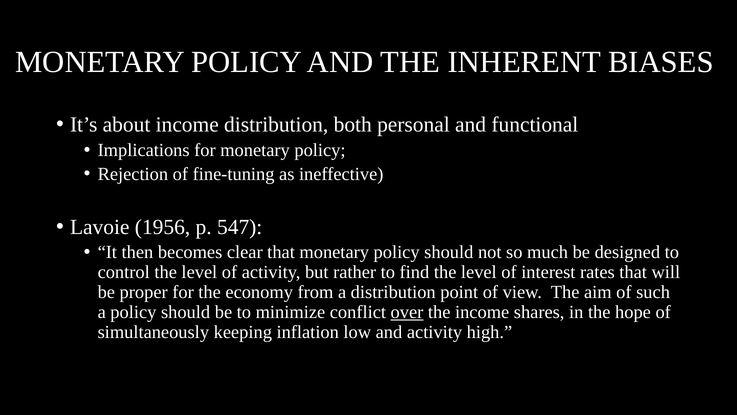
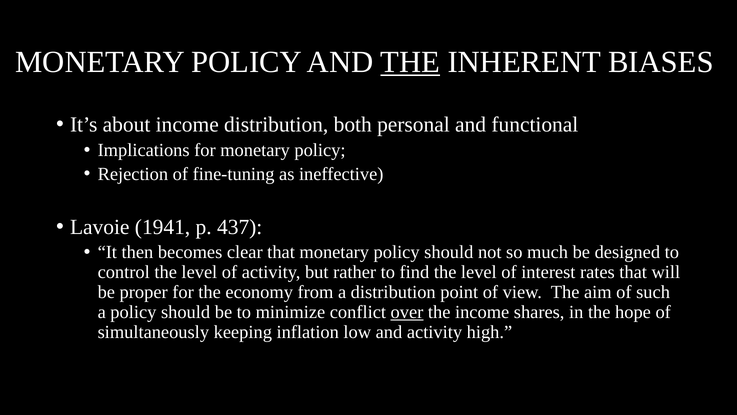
THE at (410, 62) underline: none -> present
1956: 1956 -> 1941
547: 547 -> 437
